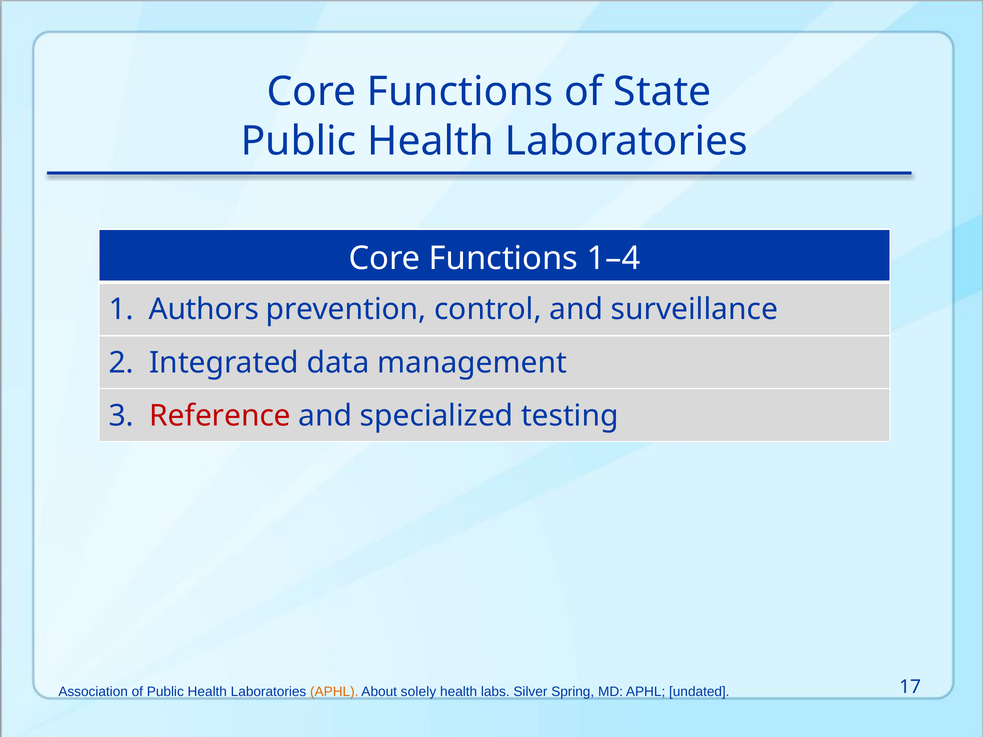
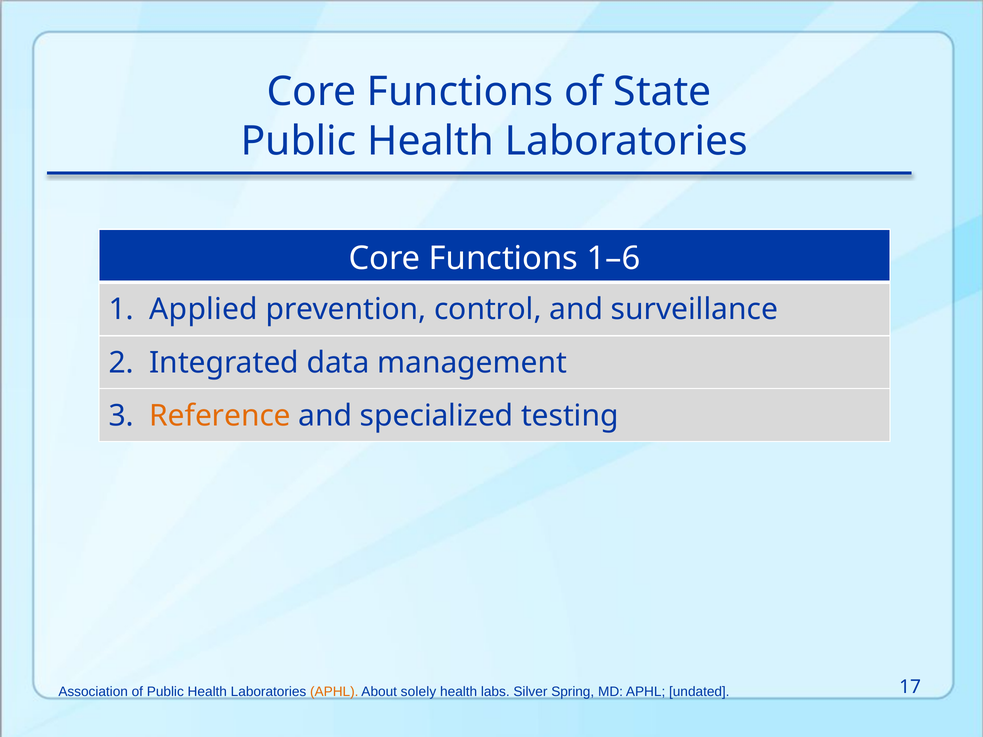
1–4: 1–4 -> 1–6
Authors: Authors -> Applied
Reference colour: red -> orange
